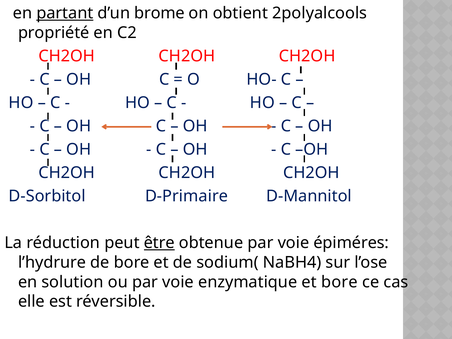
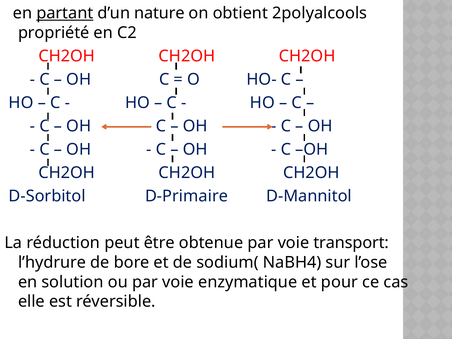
brome: brome -> nature
être underline: present -> none
épiméres: épiméres -> transport
et bore: bore -> pour
